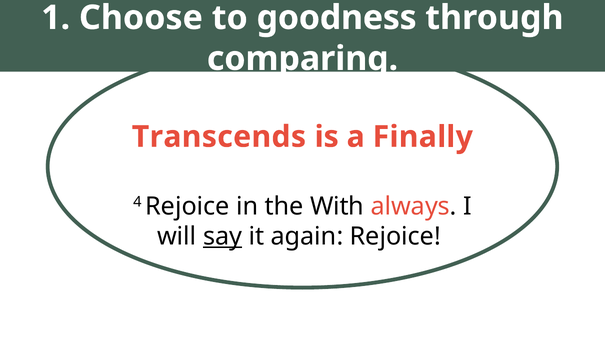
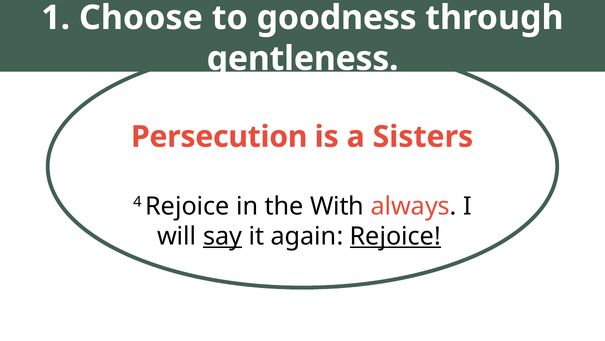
comparing: comparing -> gentleness
Transcends: Transcends -> Persecution
Finally: Finally -> Sisters
Rejoice at (395, 236) underline: none -> present
